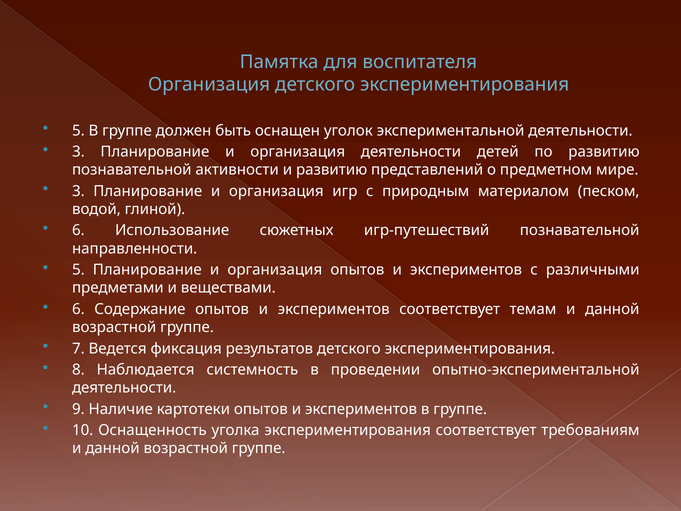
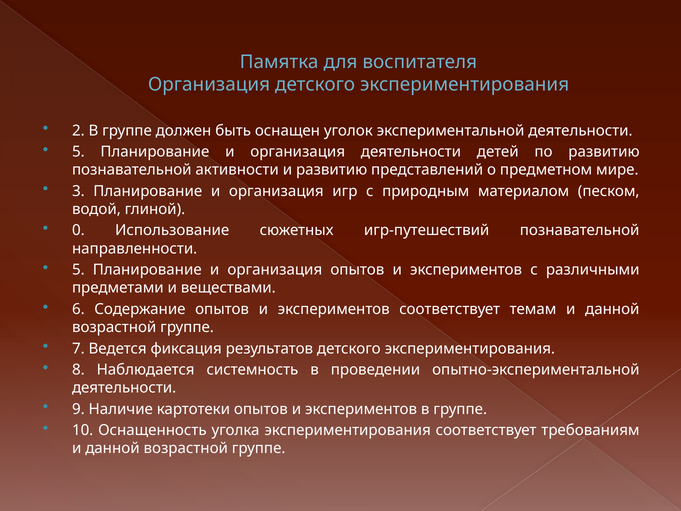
5 at (78, 131): 5 -> 2
3 at (78, 152): 3 -> 5
6 at (78, 230): 6 -> 0
